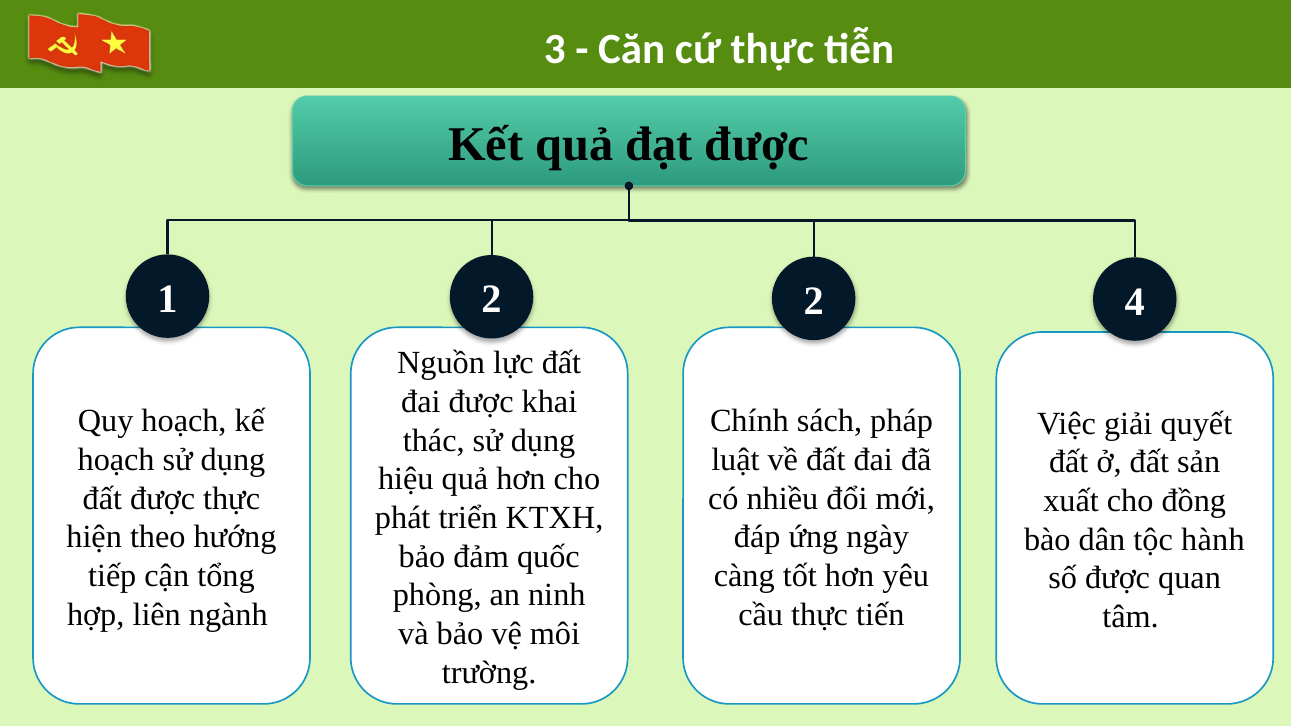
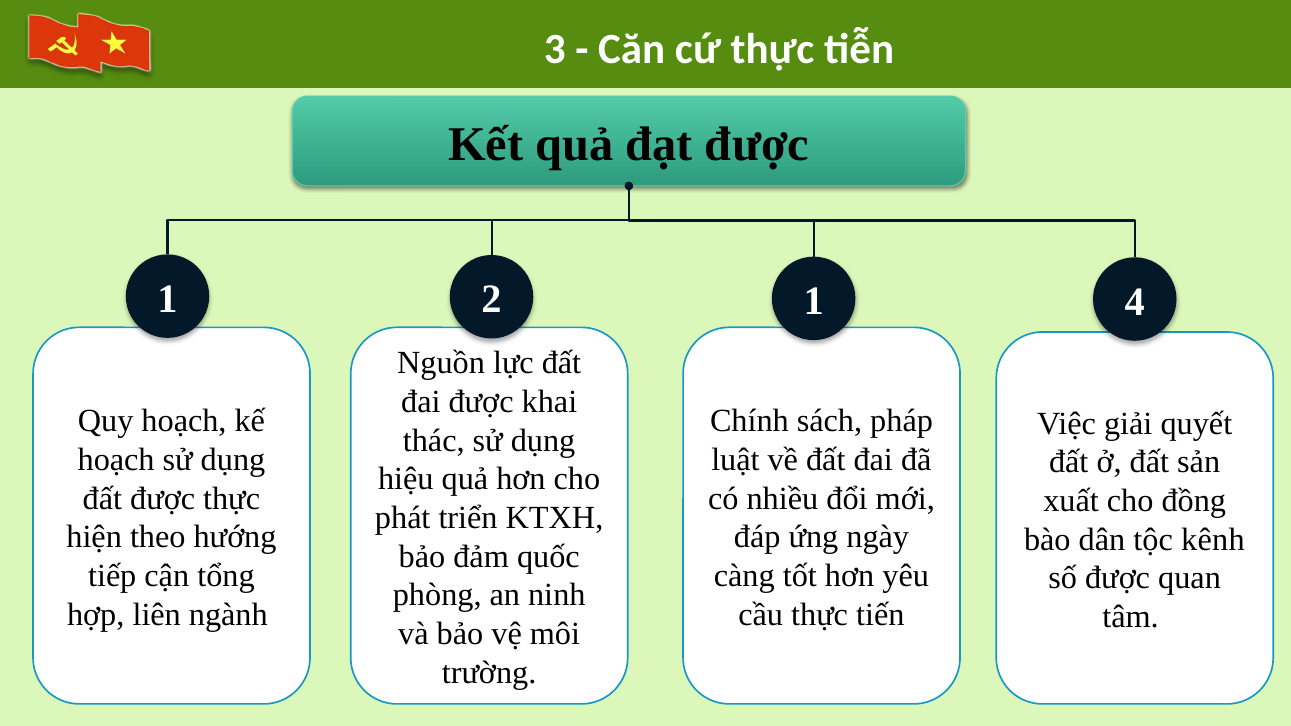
2 2: 2 -> 1
hành: hành -> kênh
